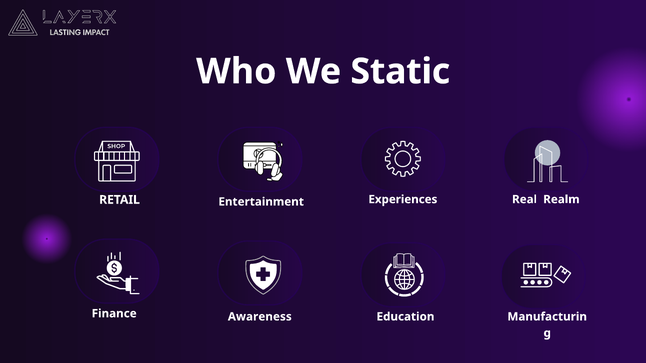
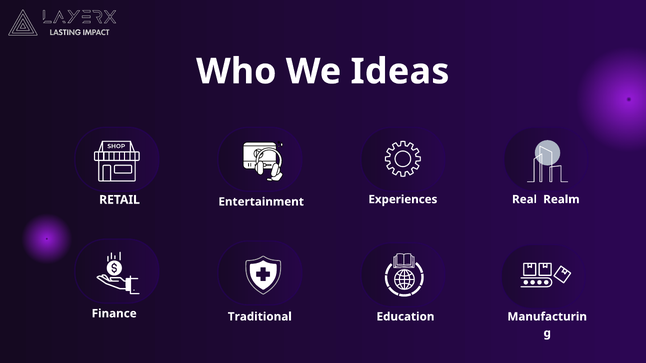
Static: Static -> Ideas
Awareness: Awareness -> Traditional
